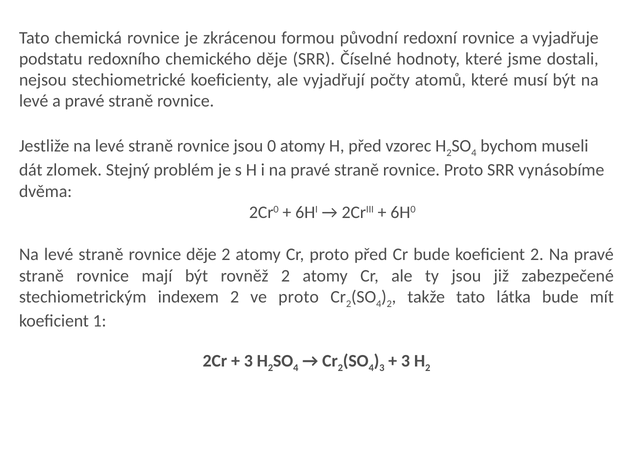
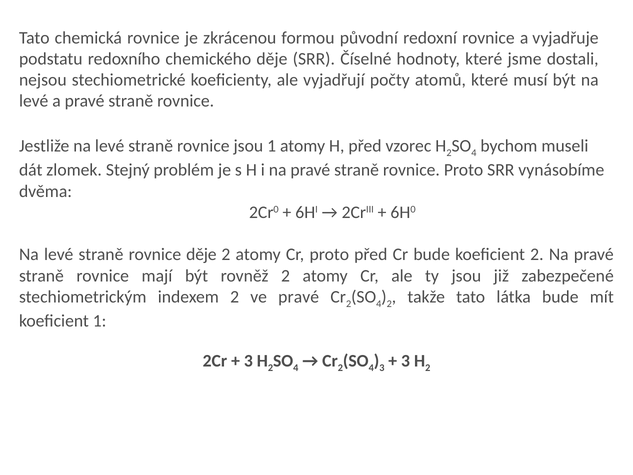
jsou 0: 0 -> 1
ve proto: proto -> pravé
